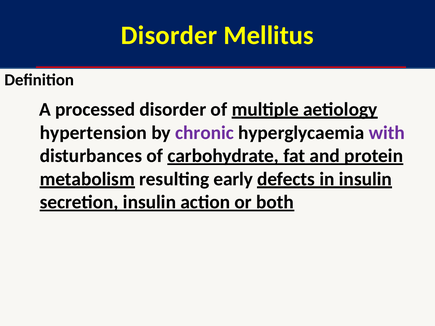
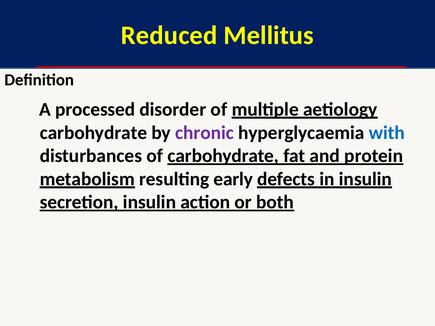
Disorder at (169, 36): Disorder -> Reduced
hypertension at (93, 133): hypertension -> carbohydrate
with colour: purple -> blue
